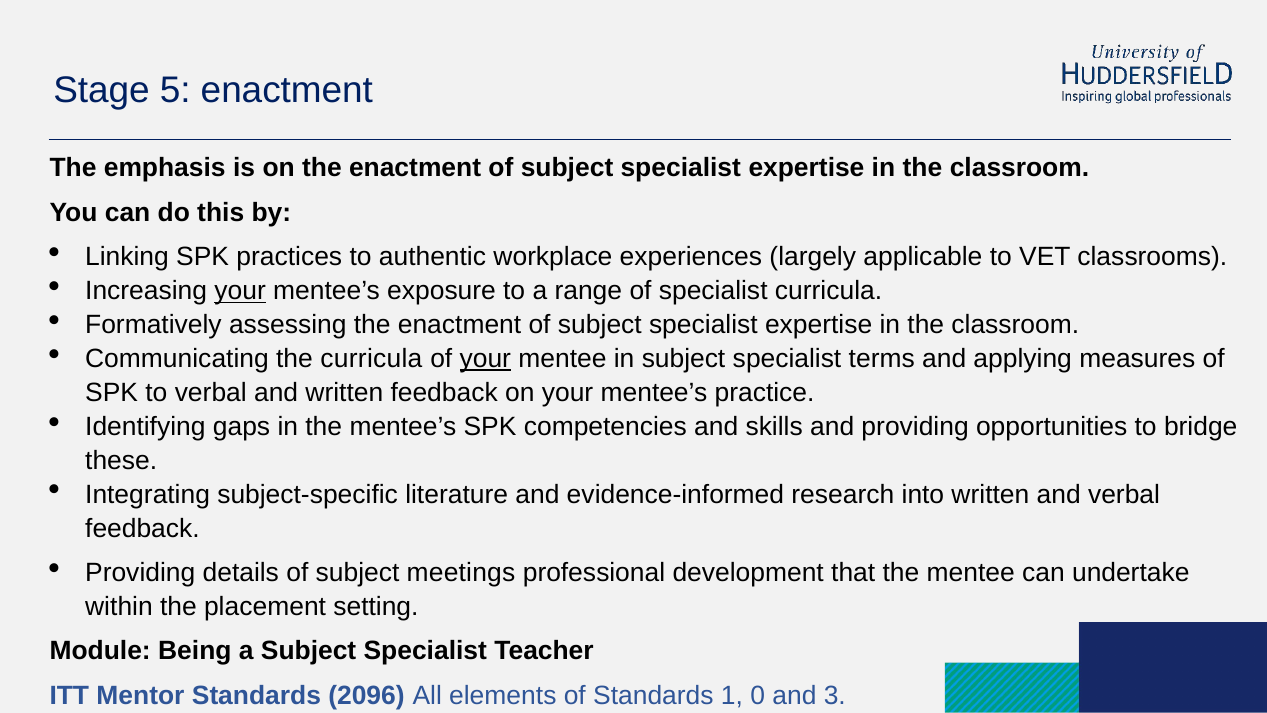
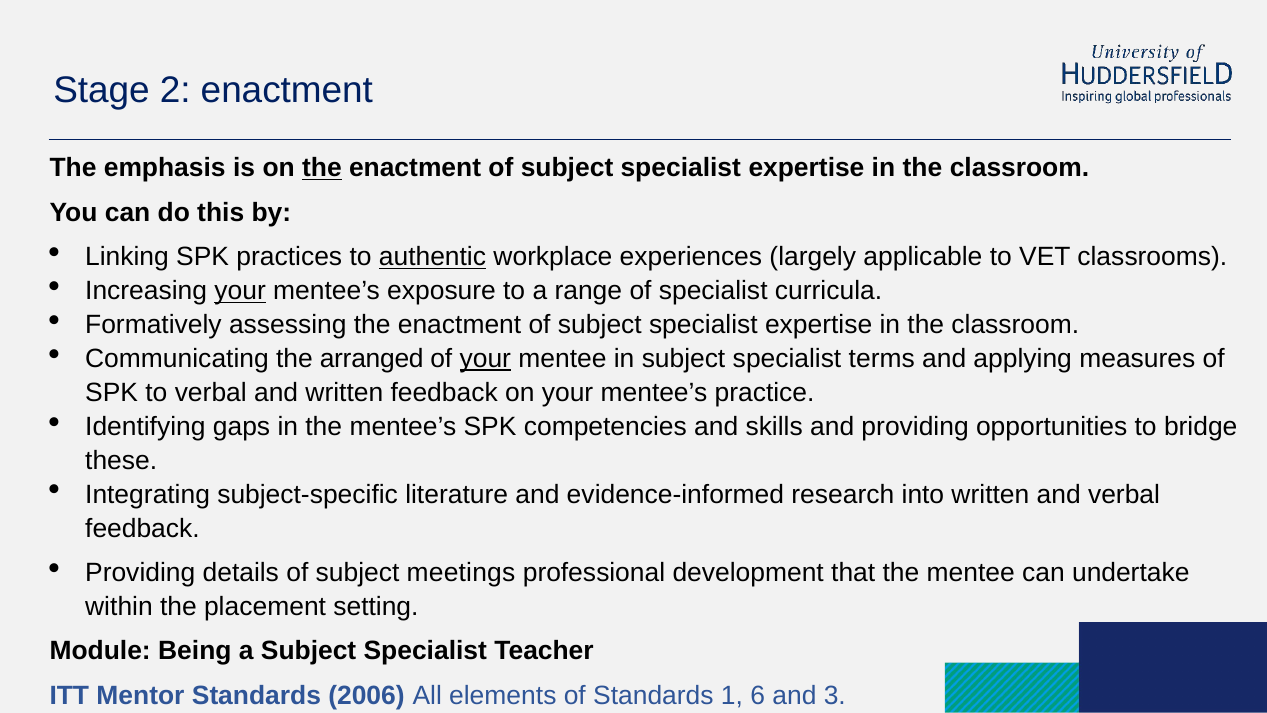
5: 5 -> 2
the at (322, 168) underline: none -> present
authentic underline: none -> present
the curricula: curricula -> arranged
2096: 2096 -> 2006
0: 0 -> 6
